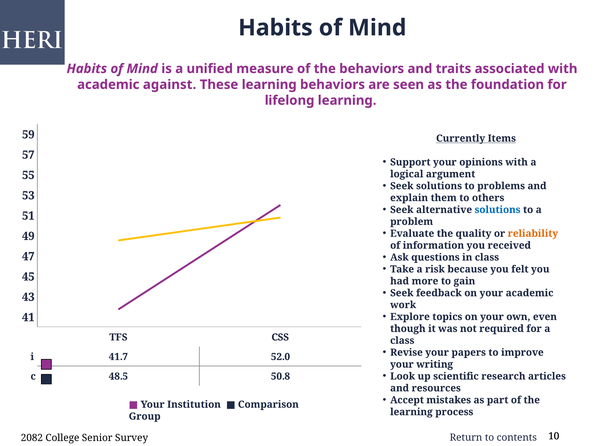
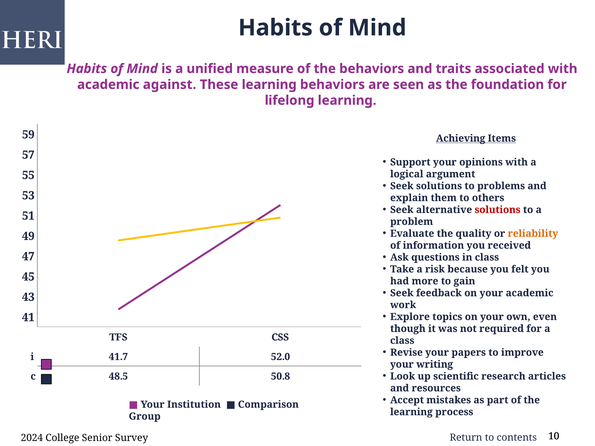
Currently: Currently -> Achieving
solutions at (498, 210) colour: blue -> red
2082: 2082 -> 2024
